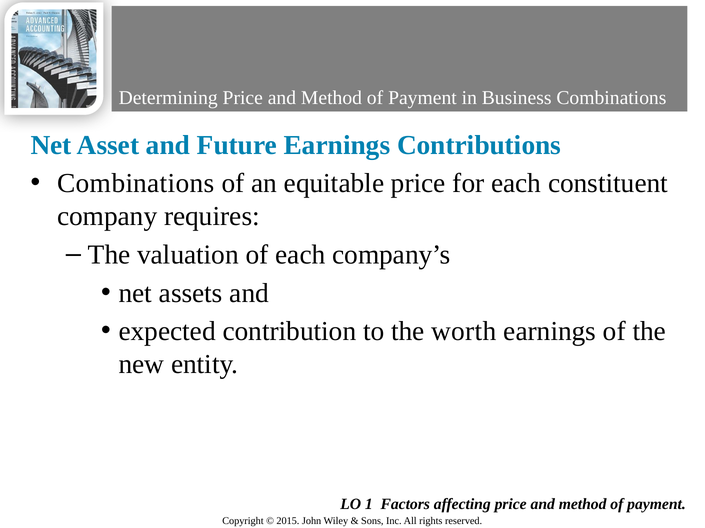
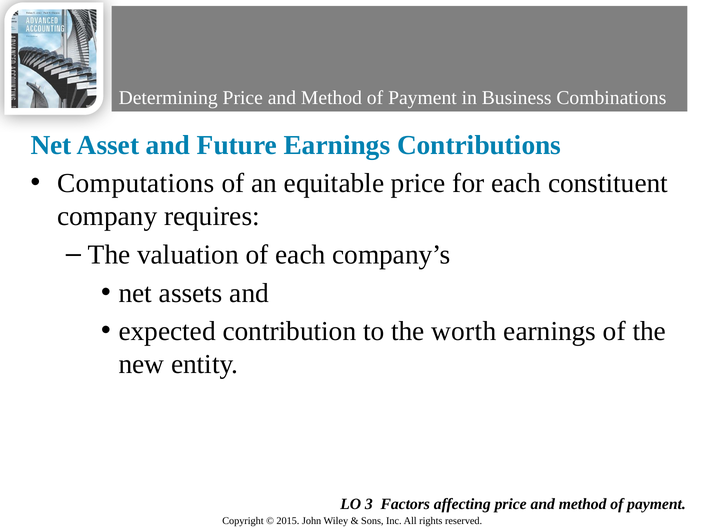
Combinations at (136, 184): Combinations -> Computations
1: 1 -> 3
